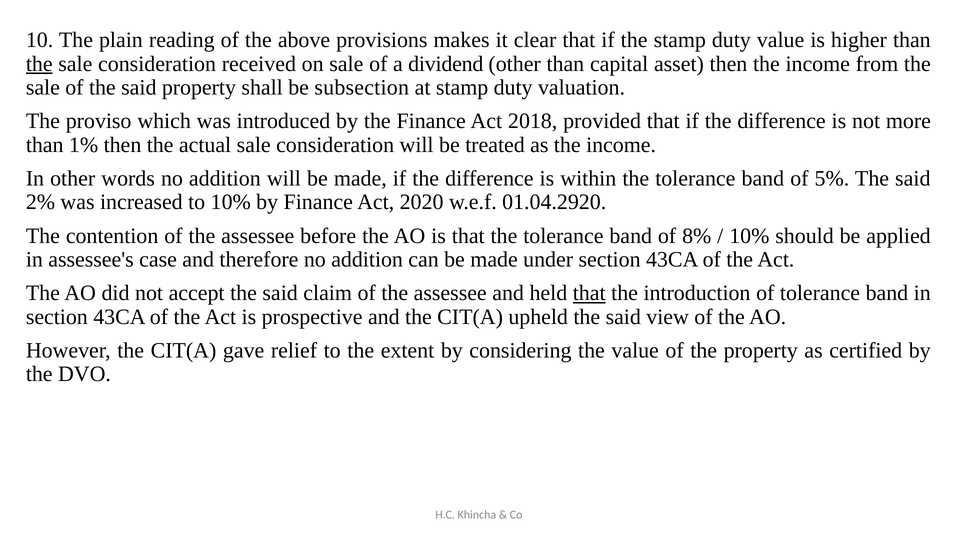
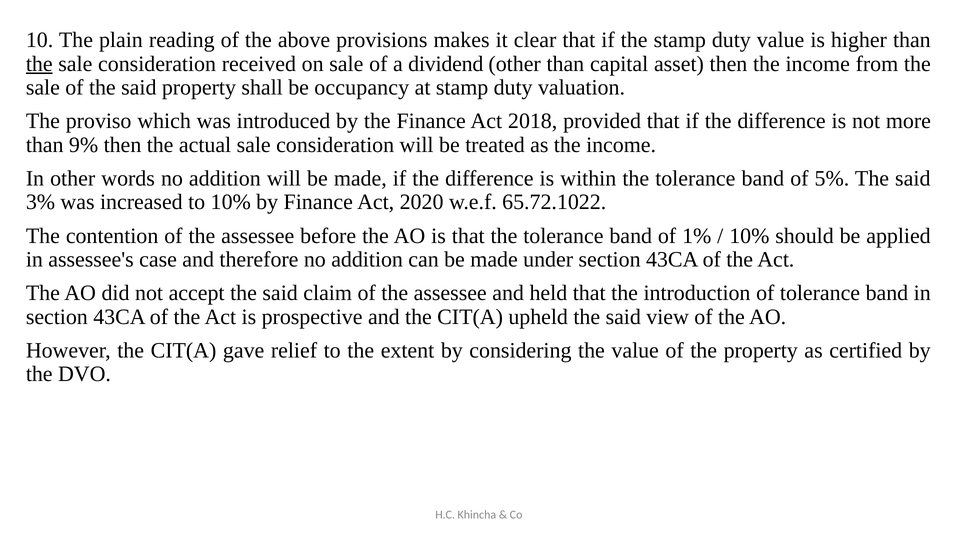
subsection: subsection -> occupancy
1%: 1% -> 9%
2%: 2% -> 3%
01.04.2920: 01.04.2920 -> 65.72.1022
8%: 8% -> 1%
that at (589, 293) underline: present -> none
